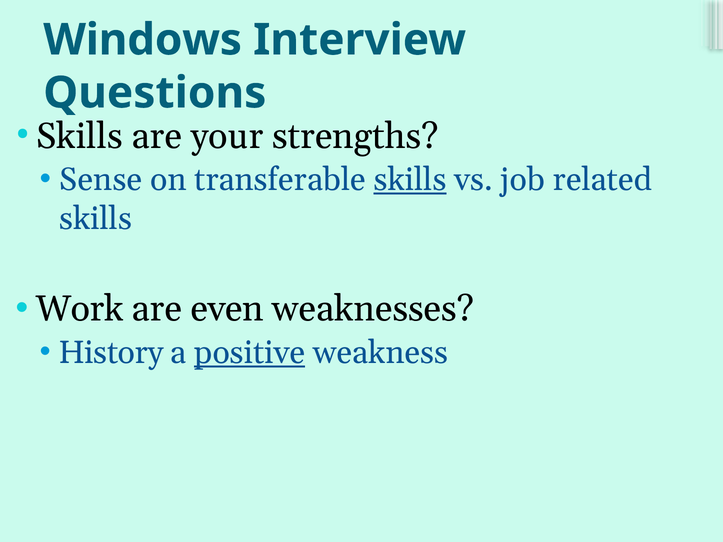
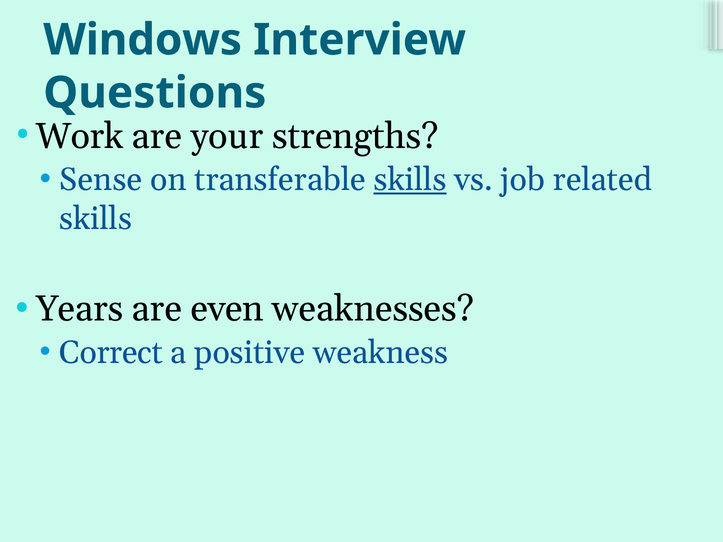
Skills at (79, 136): Skills -> Work
Work: Work -> Years
History: History -> Correct
positive underline: present -> none
